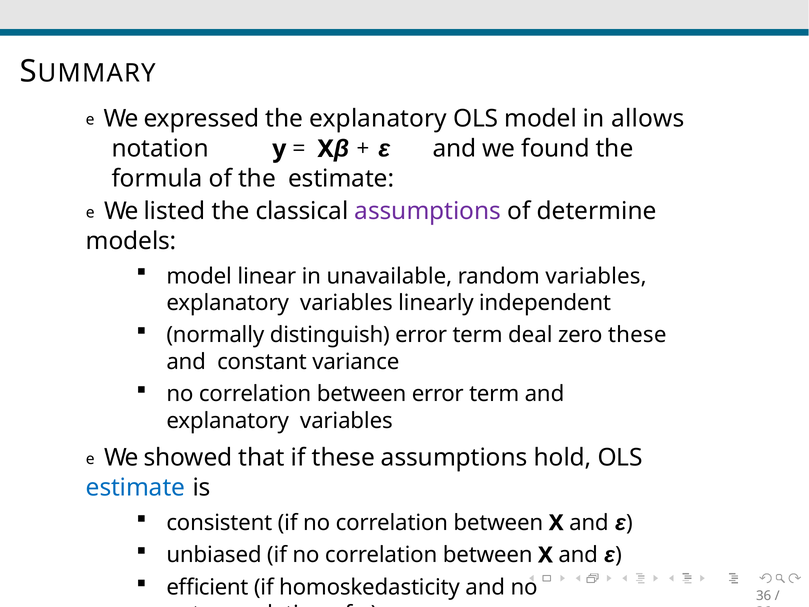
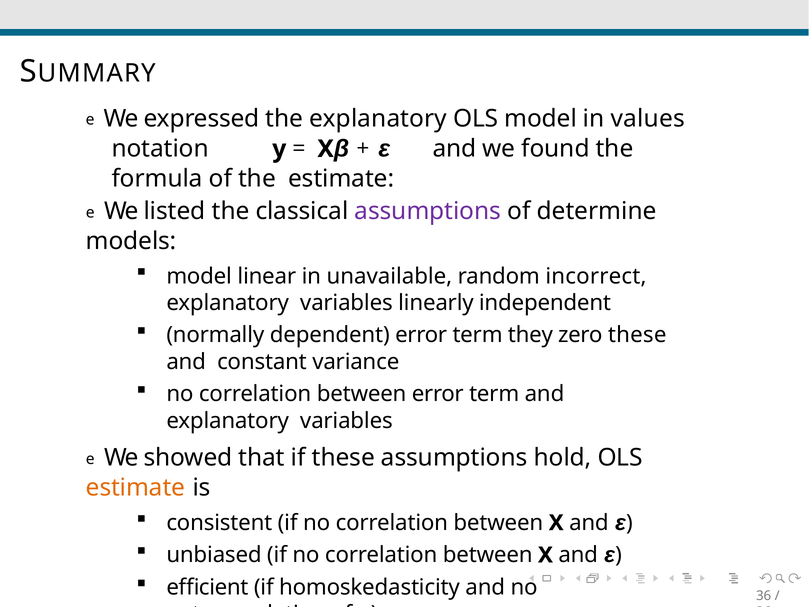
allows: allows -> values
random variables: variables -> incorrect
distinguish: distinguish -> dependent
deal: deal -> they
estimate at (136, 488) colour: blue -> orange
